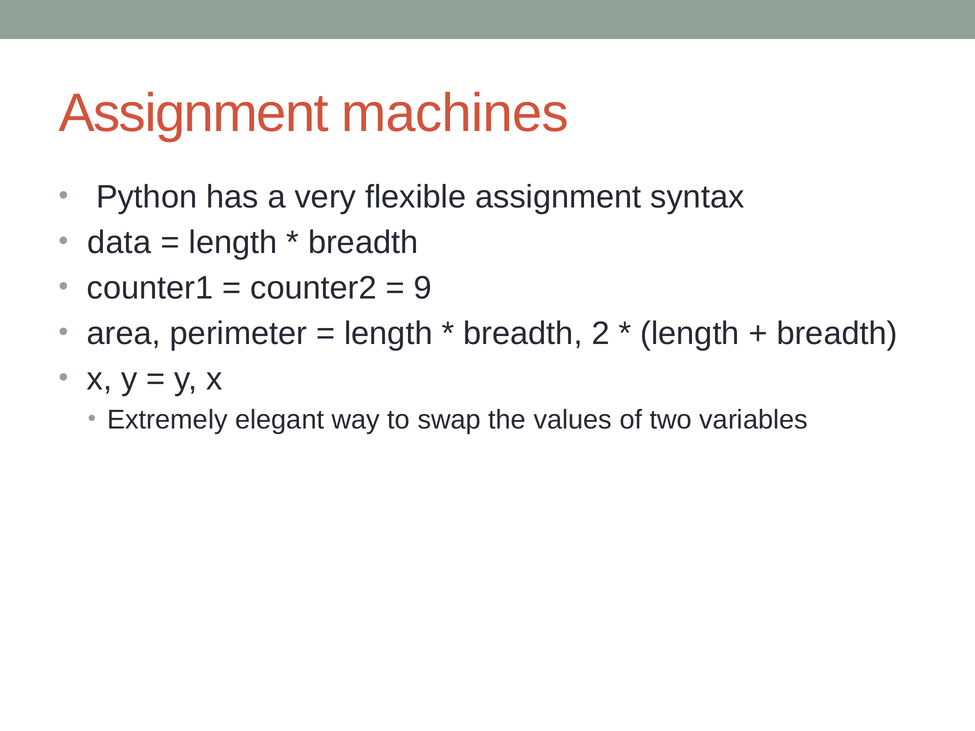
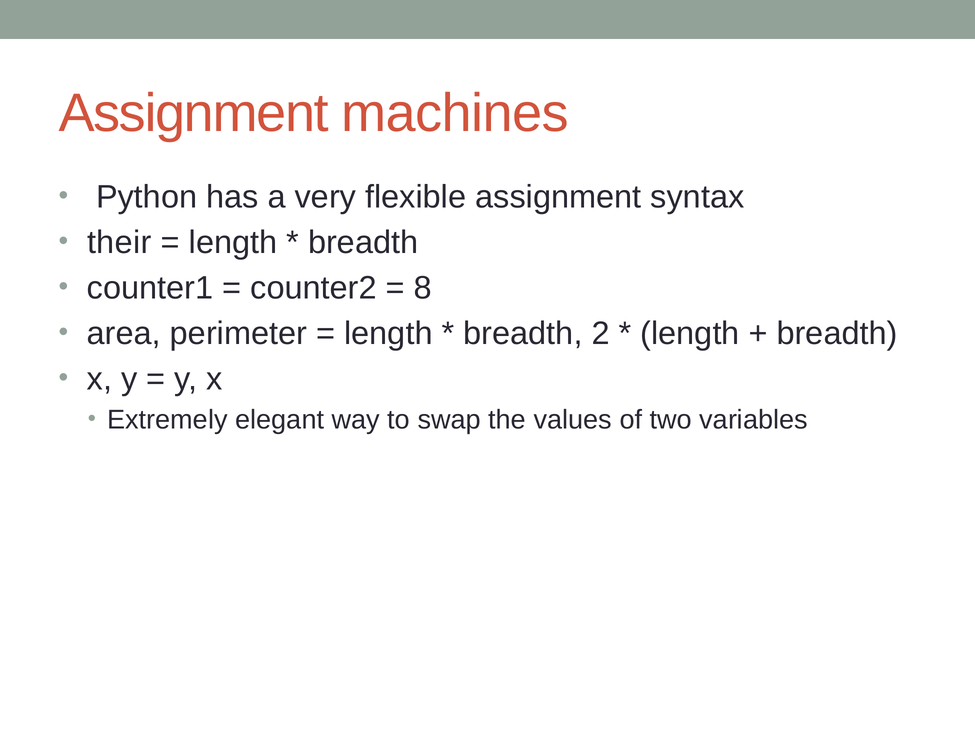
data: data -> their
9: 9 -> 8
